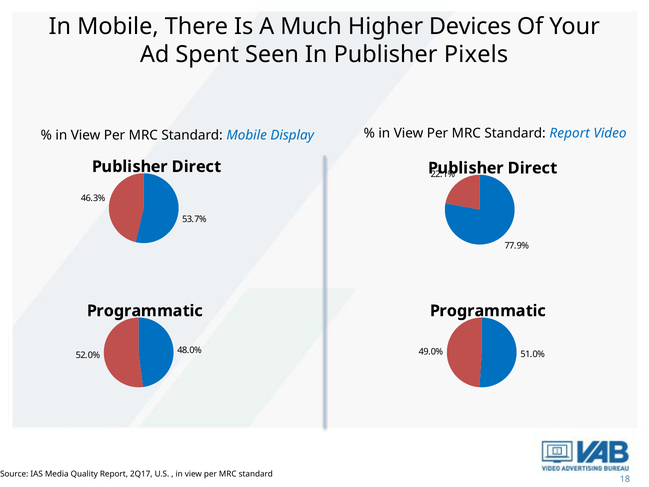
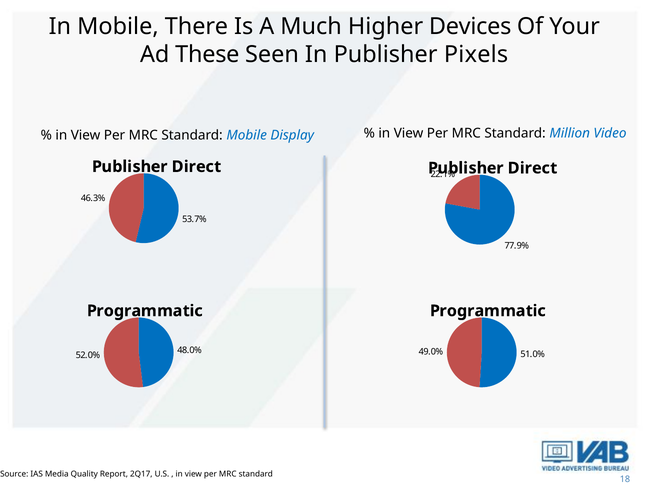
Spent: Spent -> These
Standard Report: Report -> Million
